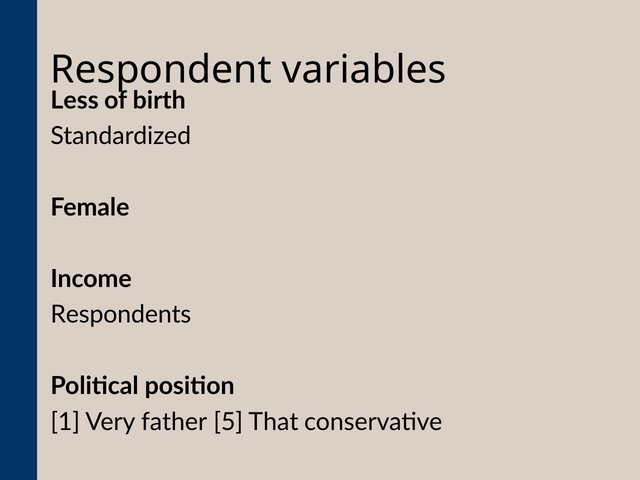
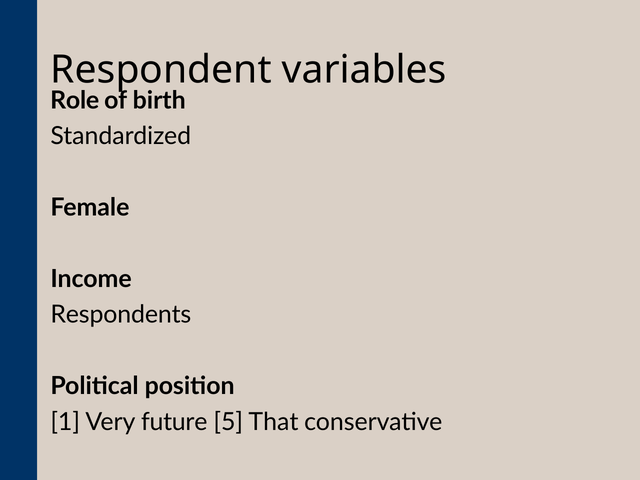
Less: Less -> Role
father: father -> future
